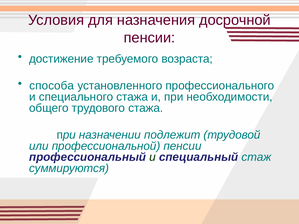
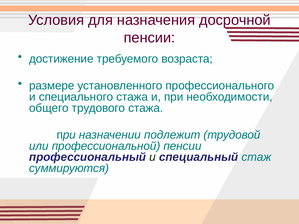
способа: способа -> размере
